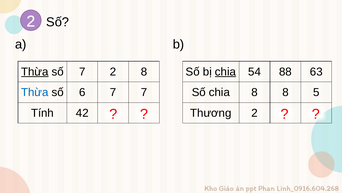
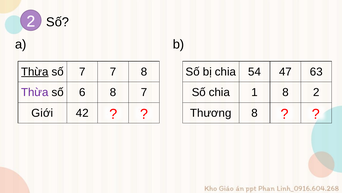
7 2: 2 -> 7
chia at (225, 72) underline: present -> none
88: 88 -> 47
Thừa at (35, 92) colour: blue -> purple
số 6 7: 7 -> 8
chia 8: 8 -> 1
8 5: 5 -> 2
Tính: Tính -> Giới
Thương 2: 2 -> 8
